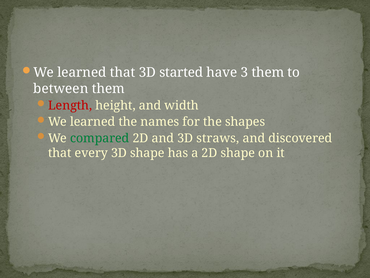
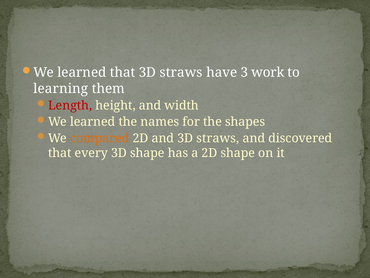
that 3D started: started -> straws
3 them: them -> work
between: between -> learning
compared colour: green -> orange
